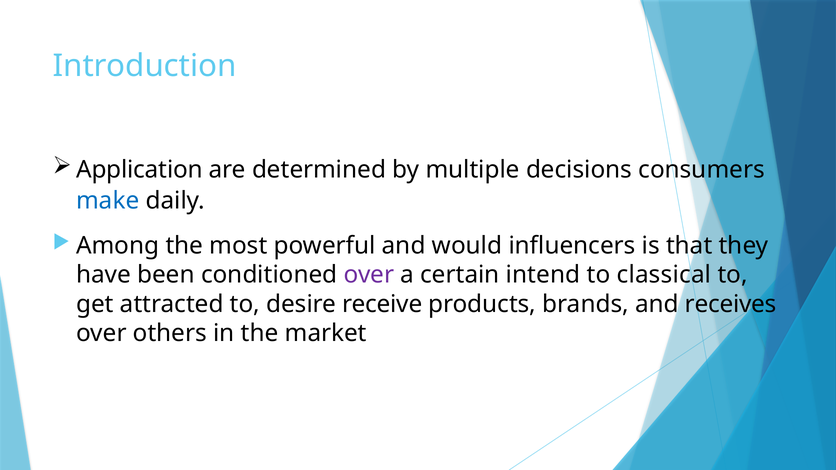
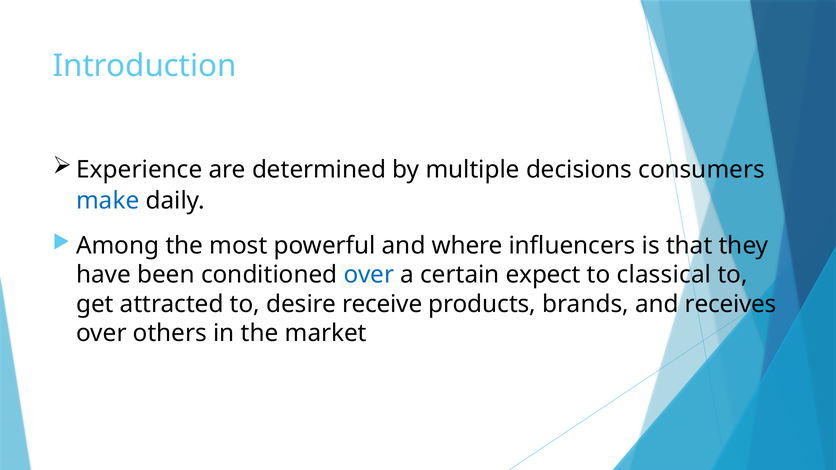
Application: Application -> Experience
would: would -> where
over at (369, 275) colour: purple -> blue
intend: intend -> expect
